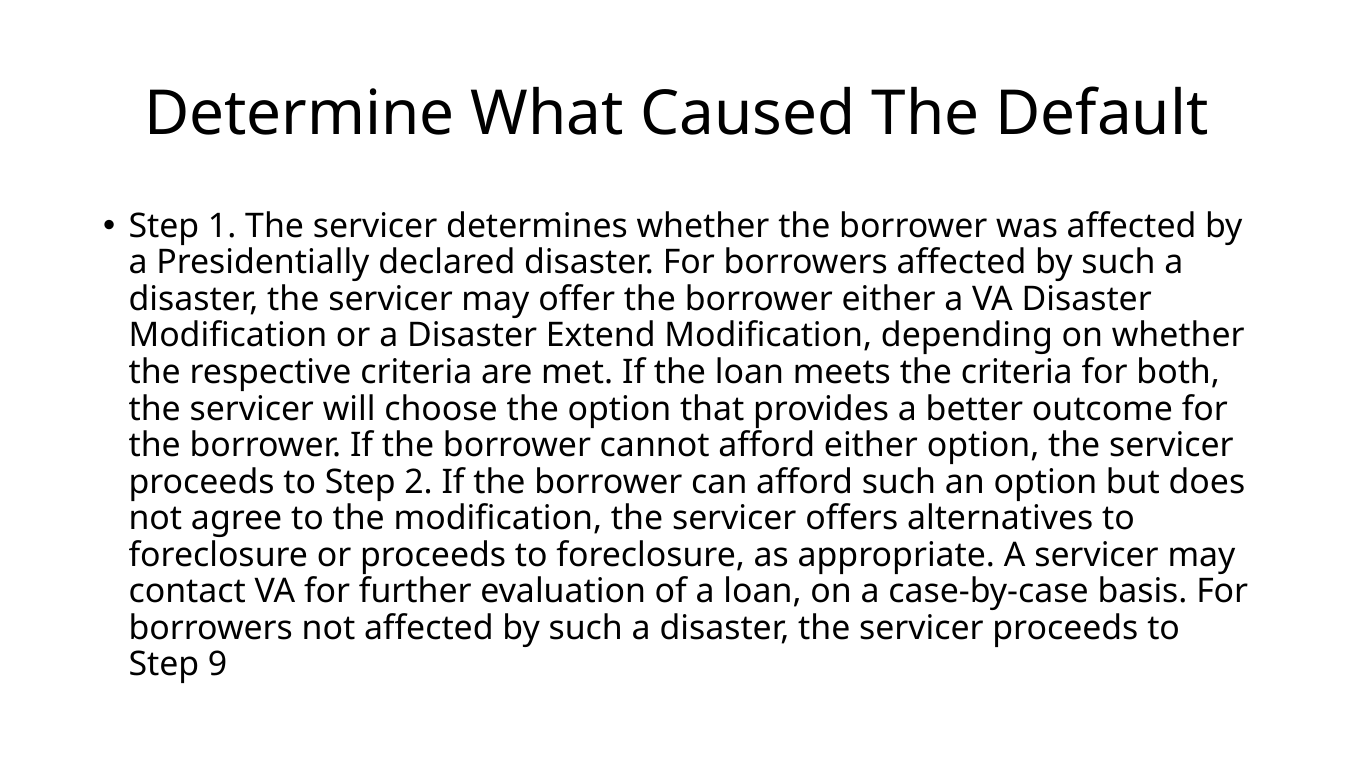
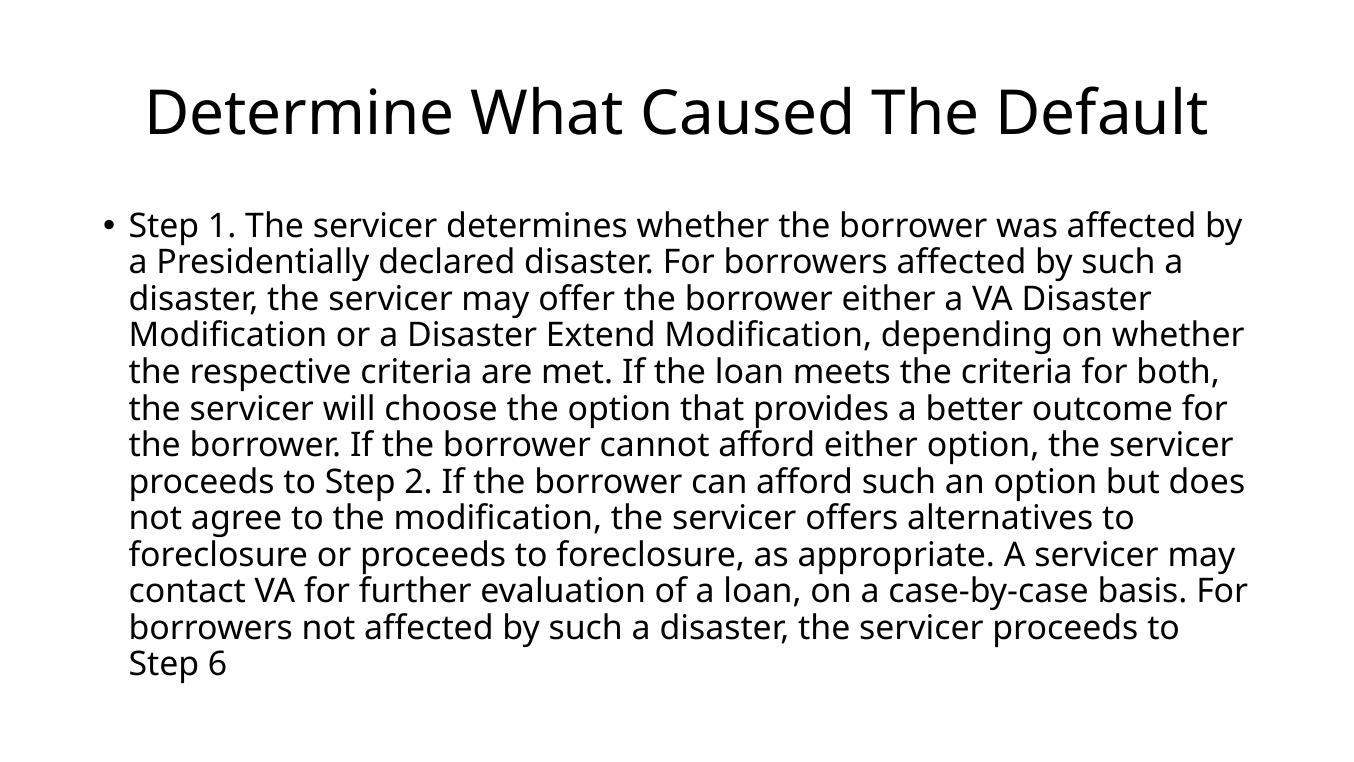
9: 9 -> 6
